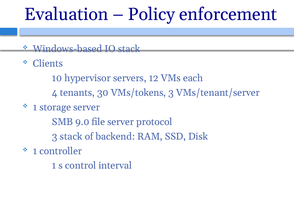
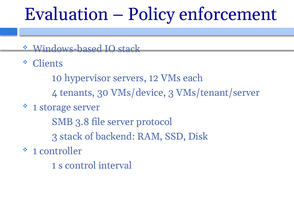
VMs/tokens: VMs/tokens -> VMs/device
9.0: 9.0 -> 3.8
